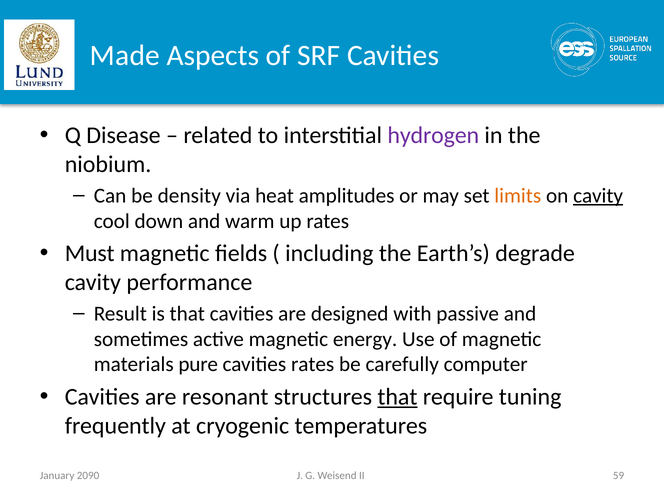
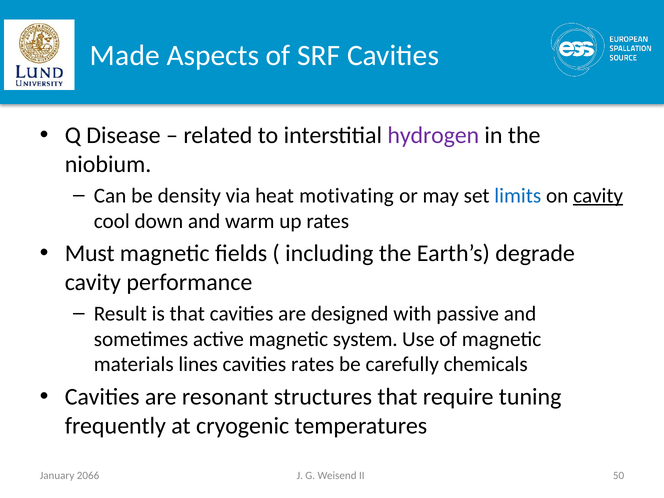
amplitudes: amplitudes -> motivating
limits colour: orange -> blue
energy: energy -> system
pure: pure -> lines
computer: computer -> chemicals
that at (397, 397) underline: present -> none
2090: 2090 -> 2066
59: 59 -> 50
